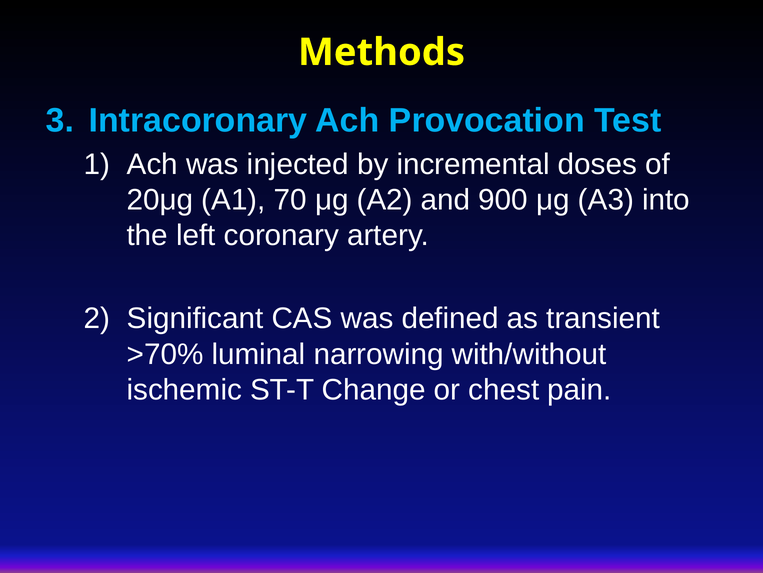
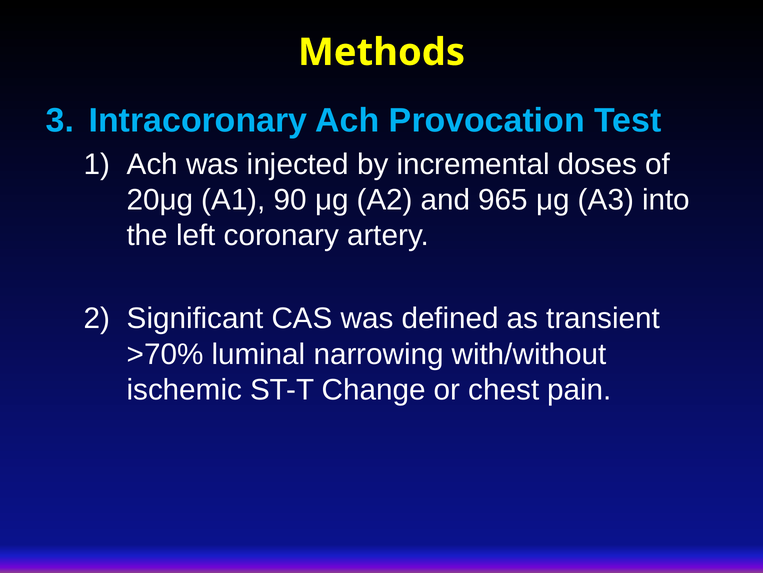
70: 70 -> 90
900: 900 -> 965
